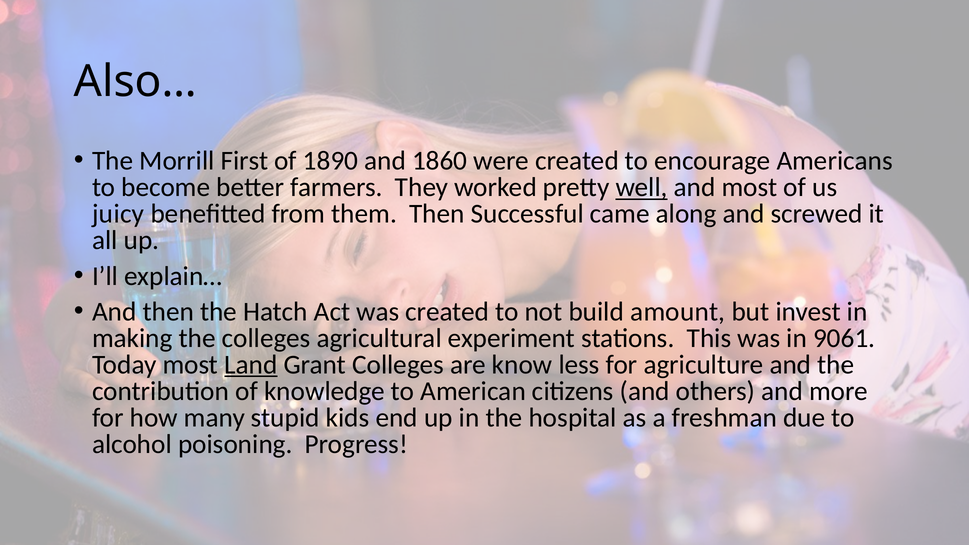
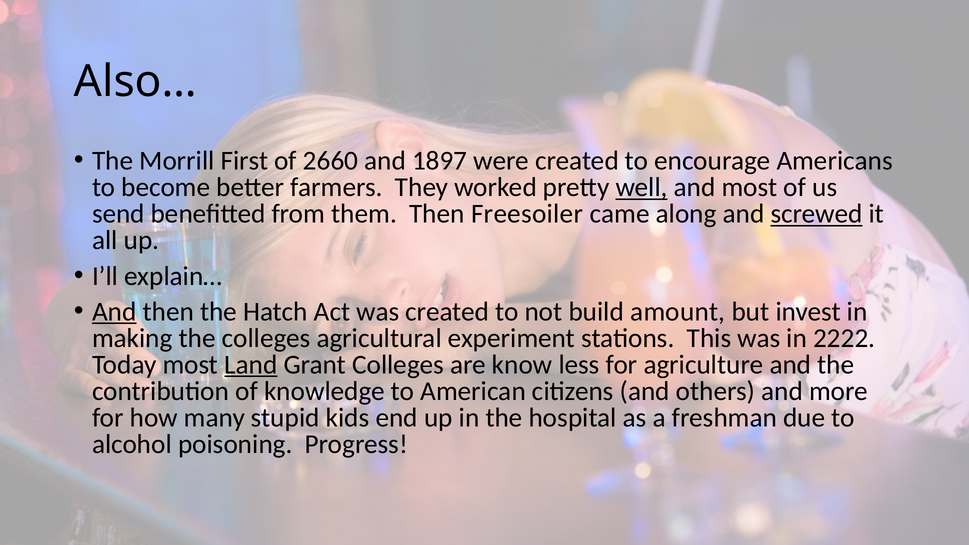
1890: 1890 -> 2660
1860: 1860 -> 1897
juicy: juicy -> send
Successful: Successful -> Freesoiler
screwed underline: none -> present
And at (114, 312) underline: none -> present
9061: 9061 -> 2222
